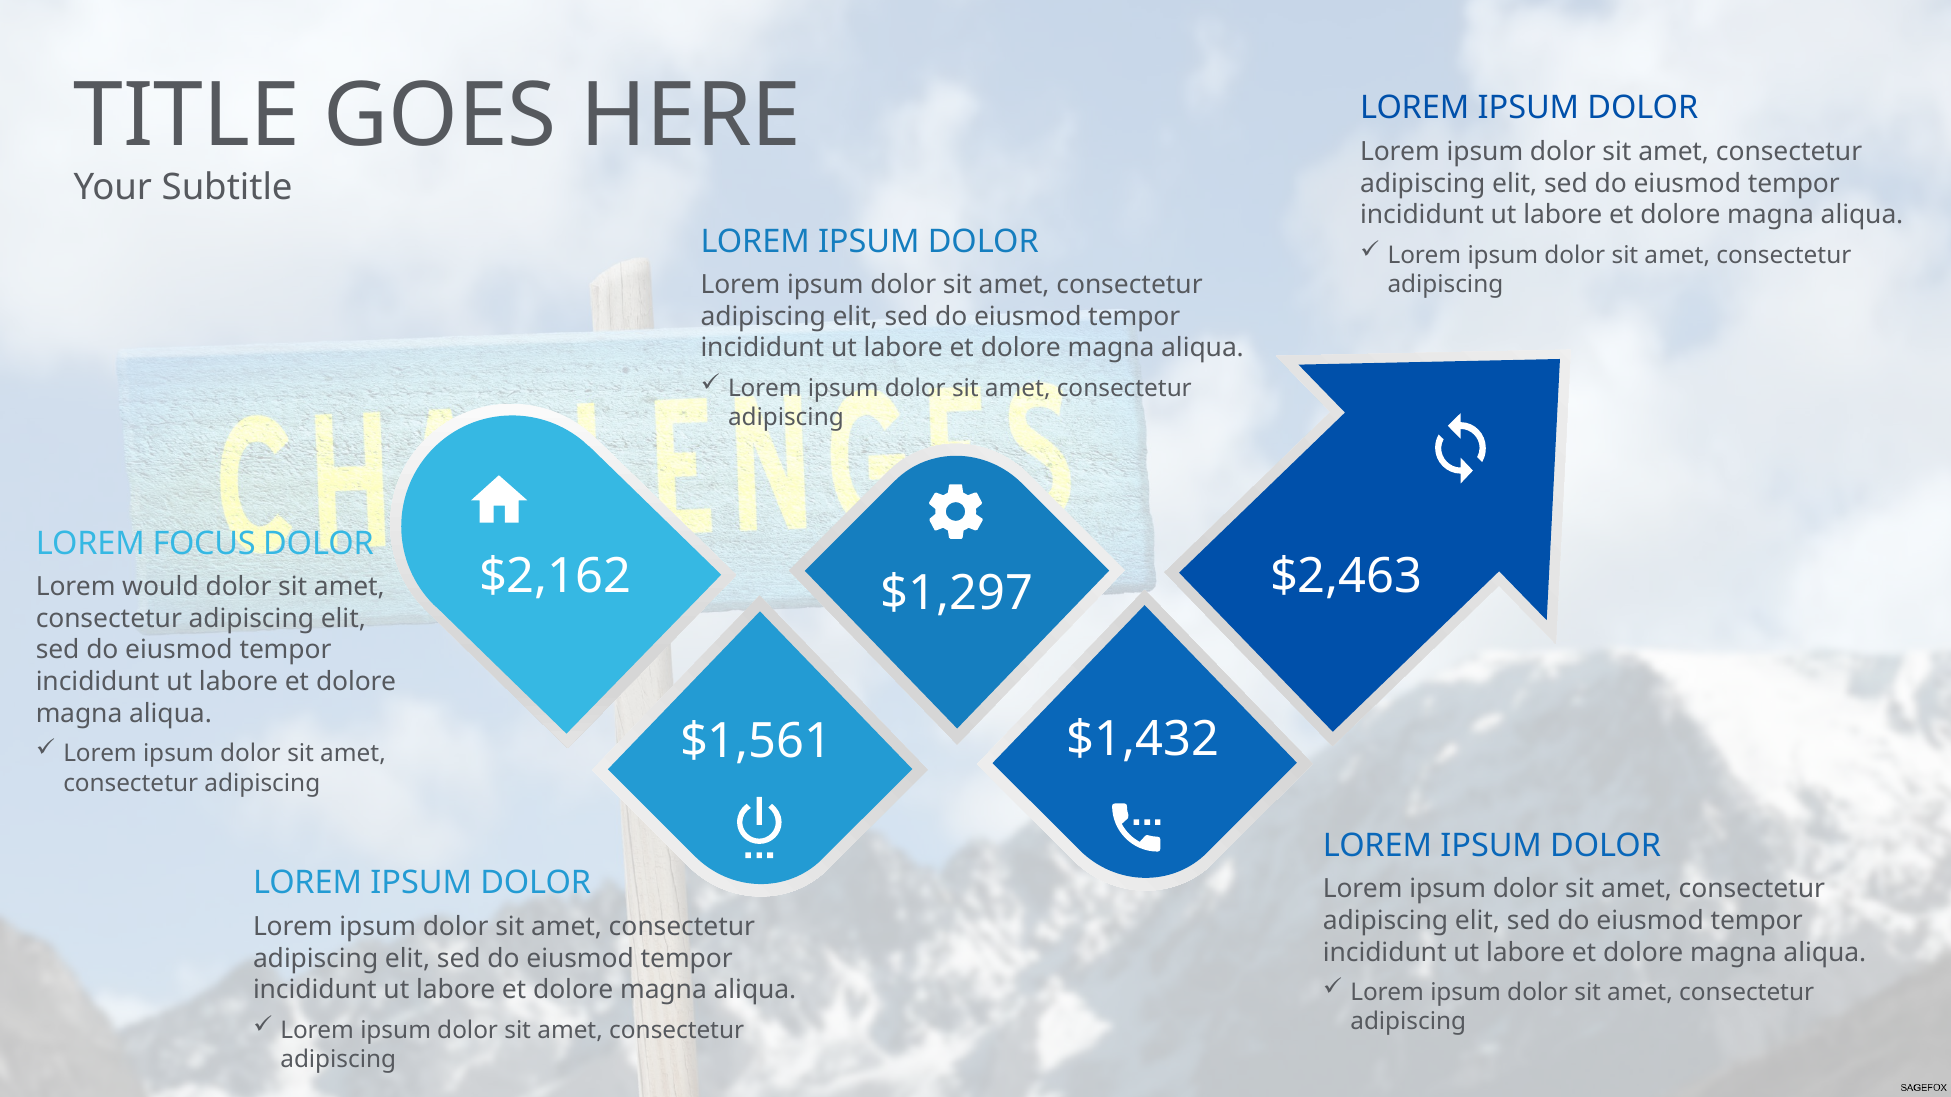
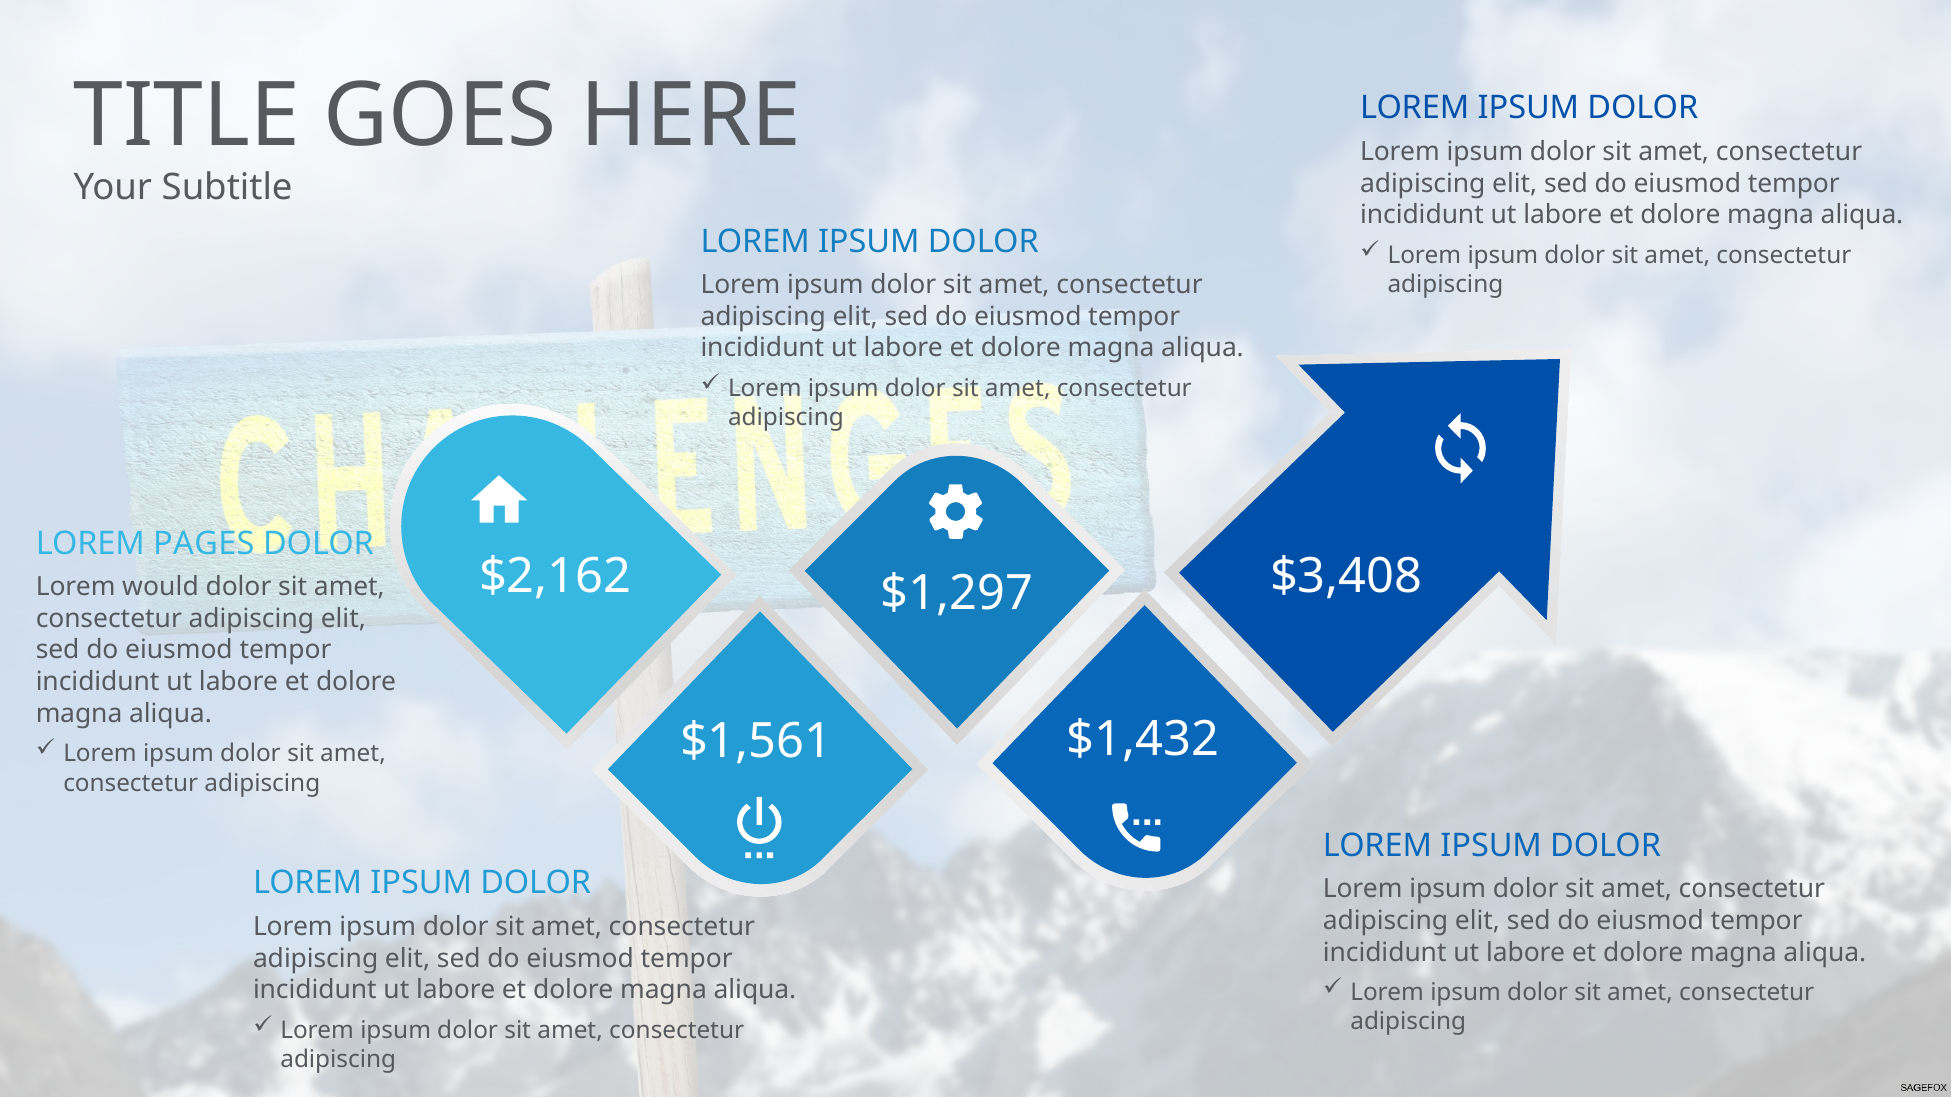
FOCUS: FOCUS -> PAGES
$2,463: $2,463 -> $3,408
